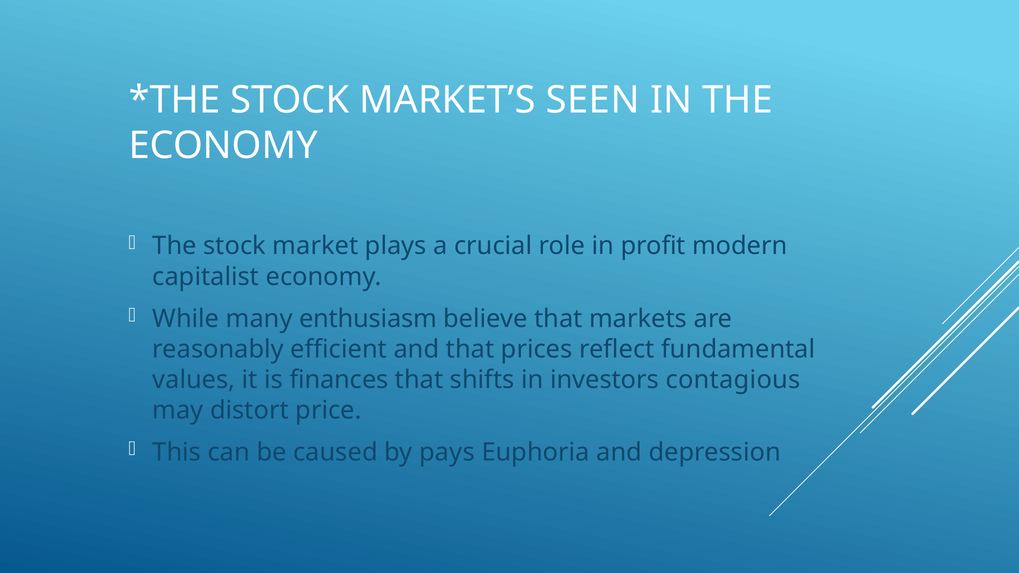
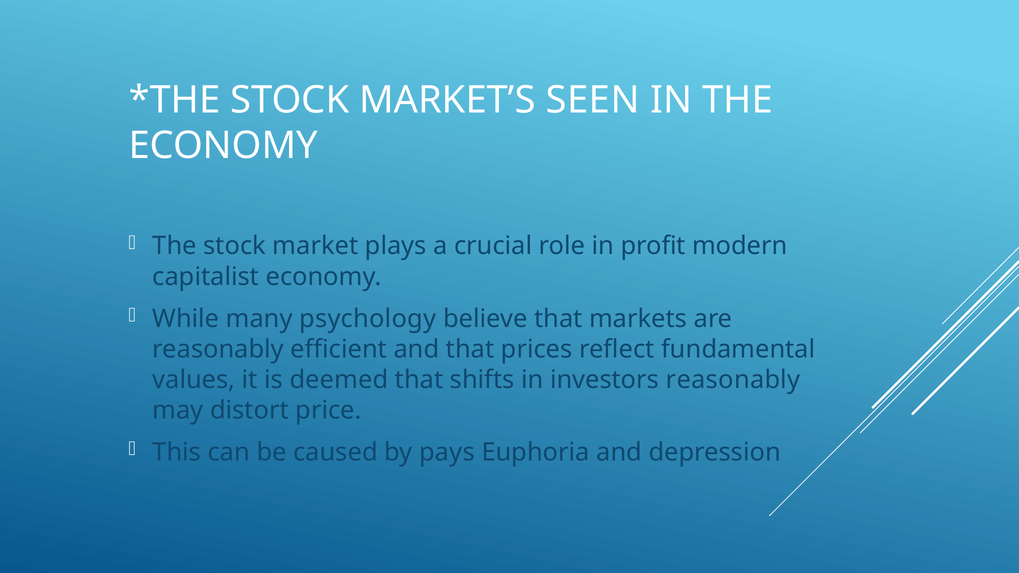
enthusiasm: enthusiasm -> psychology
finances: finances -> deemed
investors contagious: contagious -> reasonably
